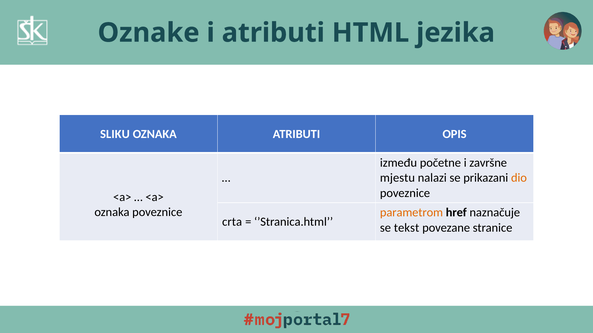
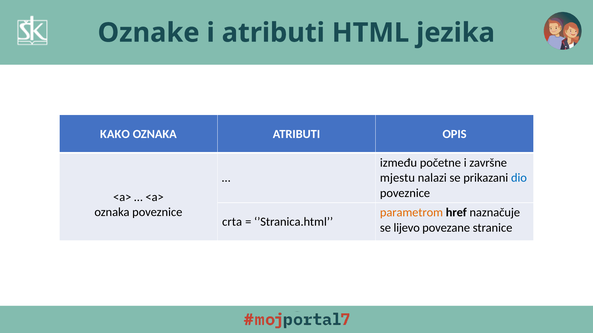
SLIKU: SLIKU -> KAKO
dio colour: orange -> blue
tekst: tekst -> lijevo
